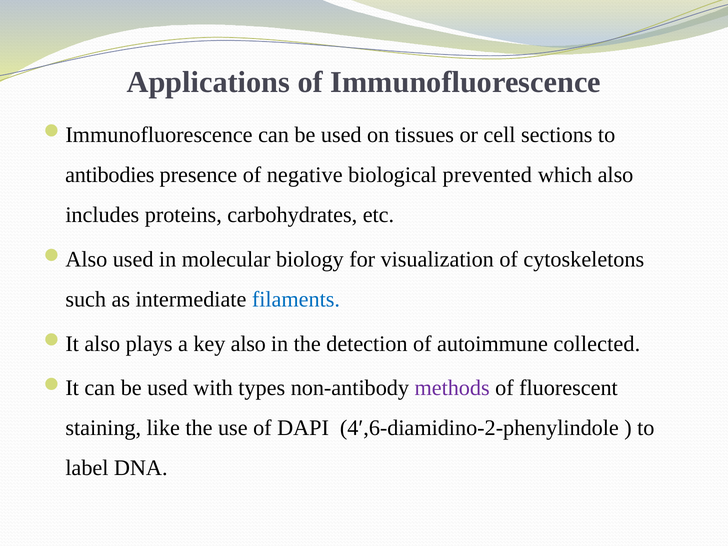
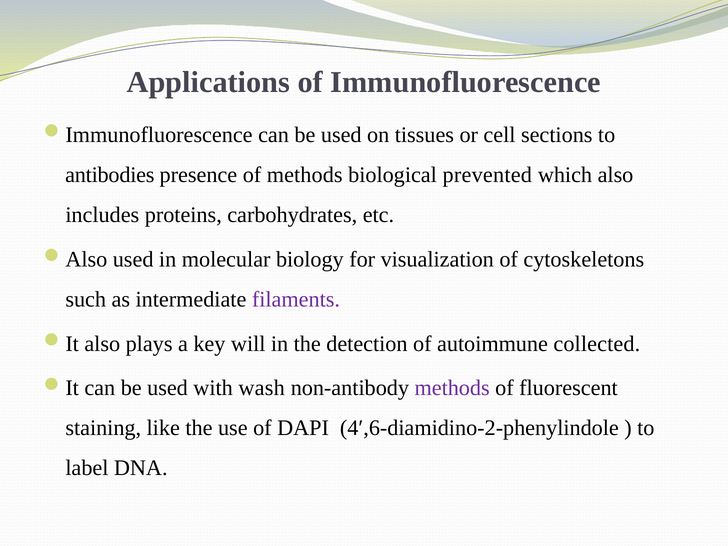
of negative: negative -> methods
filaments colour: blue -> purple
key also: also -> will
types: types -> wash
